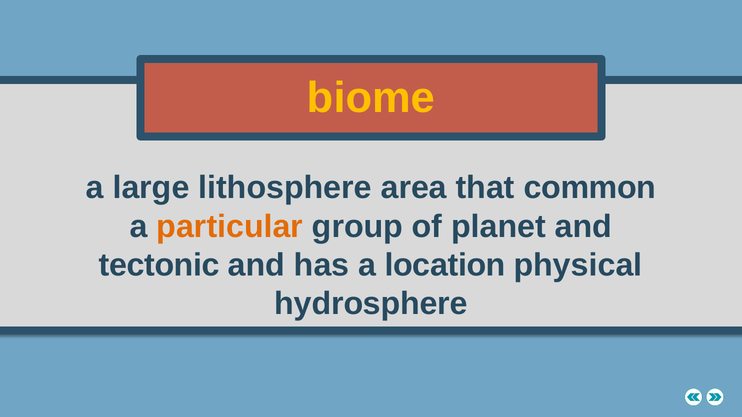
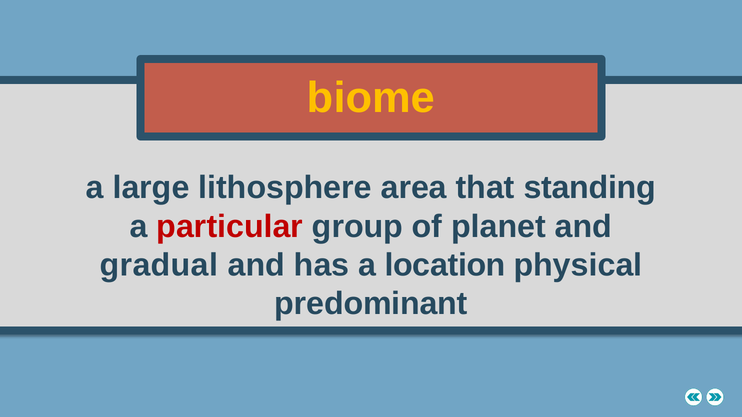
common: common -> standing
particular colour: orange -> red
tectonic: tectonic -> gradual
hydrosphere: hydrosphere -> predominant
